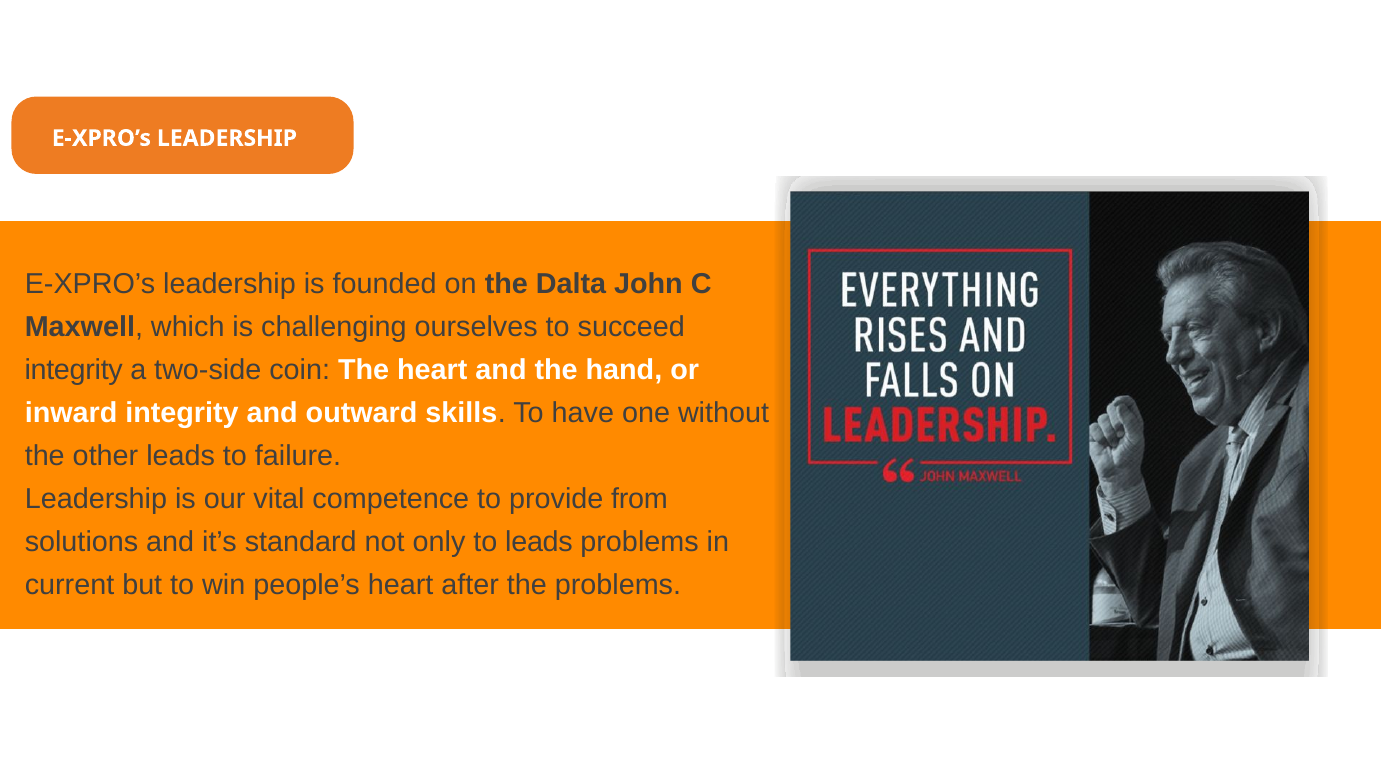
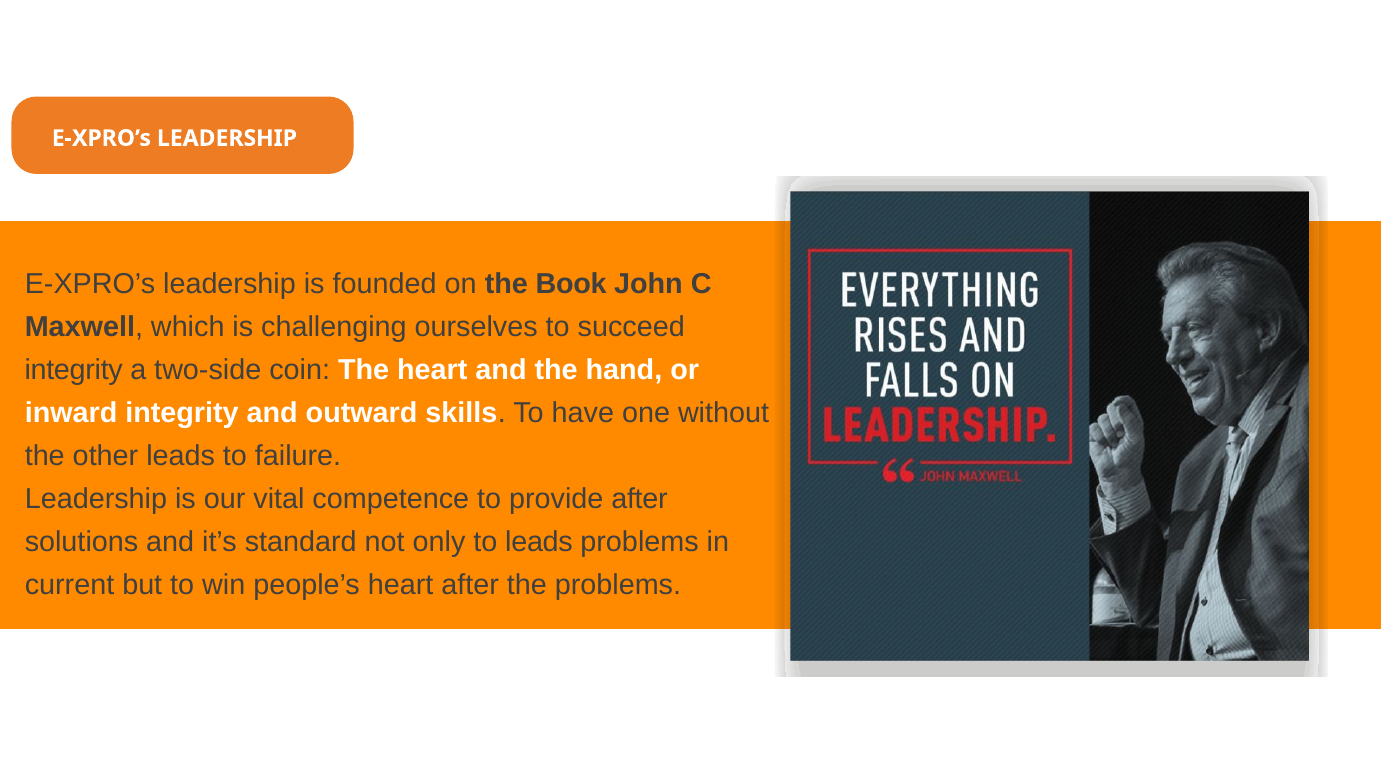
Dalta: Dalta -> Book
provide from: from -> after
